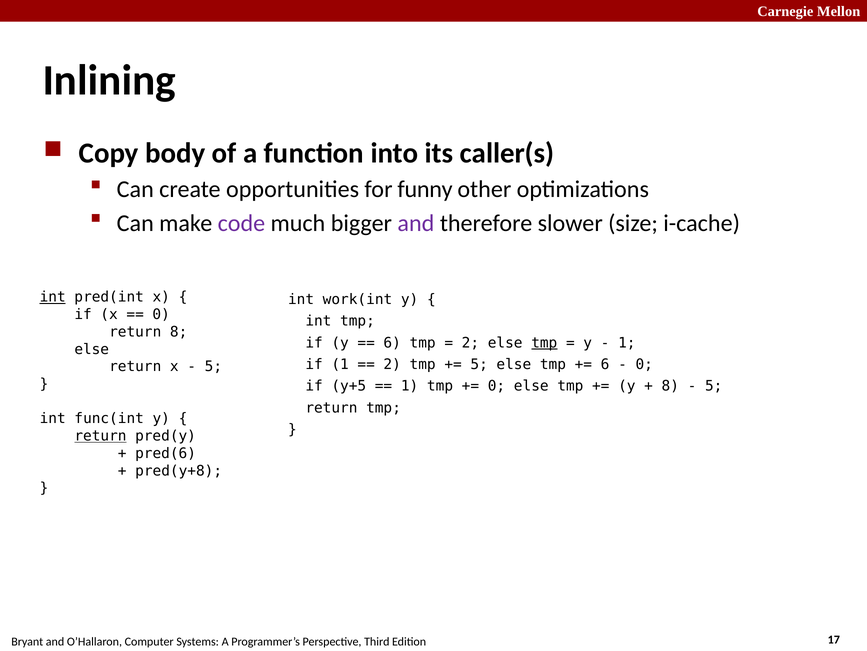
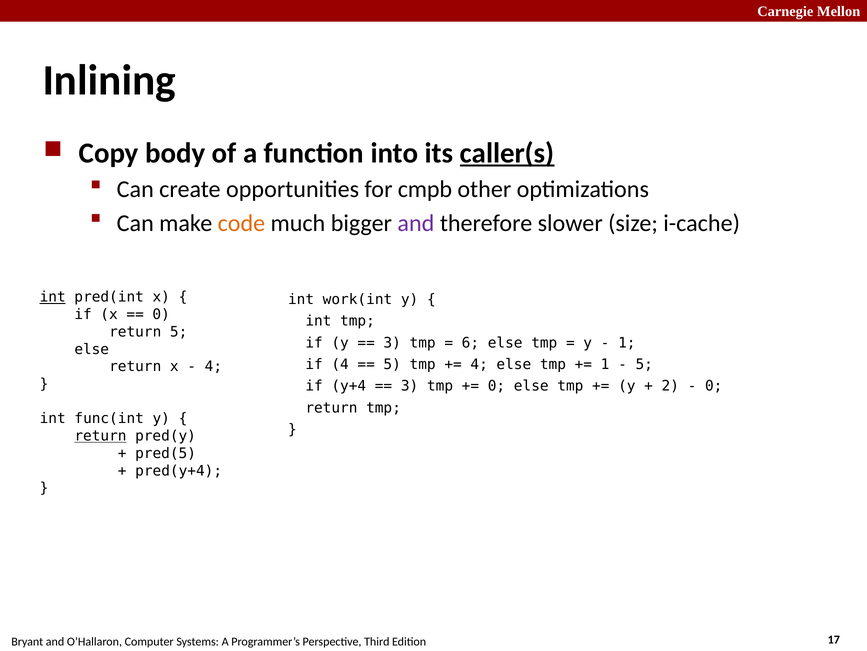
caller(s underline: none -> present
funny: funny -> cmpb
code colour: purple -> orange
return 8: 8 -> 5
6 at (392, 342): 6 -> 3
2 at (470, 342): 2 -> 6
tmp at (544, 342) underline: present -> none
if 1: 1 -> 4
2 at (392, 364): 2 -> 5
5 at (479, 364): 5 -> 4
6 at (605, 364): 6 -> 1
0 at (644, 364): 0 -> 5
5 at (213, 366): 5 -> 4
y+5: y+5 -> y+4
1 at (410, 386): 1 -> 3
8 at (670, 386): 8 -> 2
5 at (714, 386): 5 -> 0
pred(6: pred(6 -> pred(5
pred(y+8: pred(y+8 -> pred(y+4
